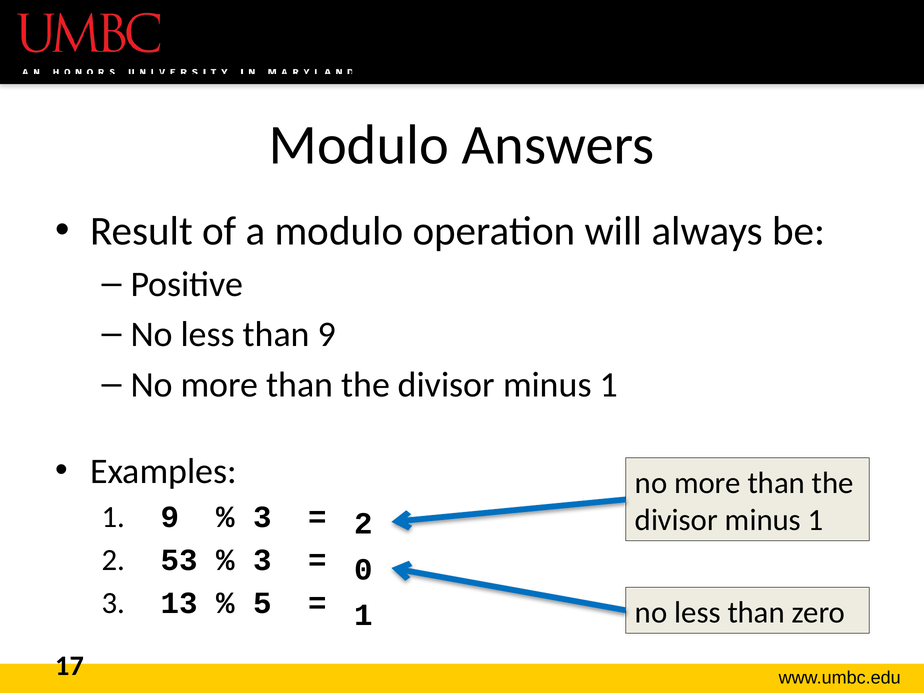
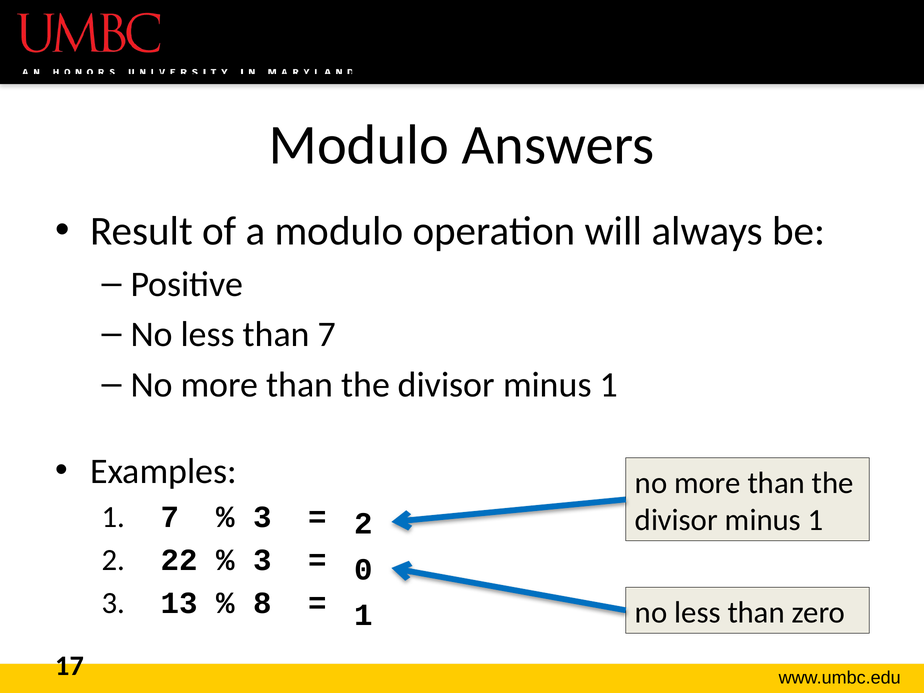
than 9: 9 -> 7
1 9: 9 -> 7
53: 53 -> 22
5: 5 -> 8
